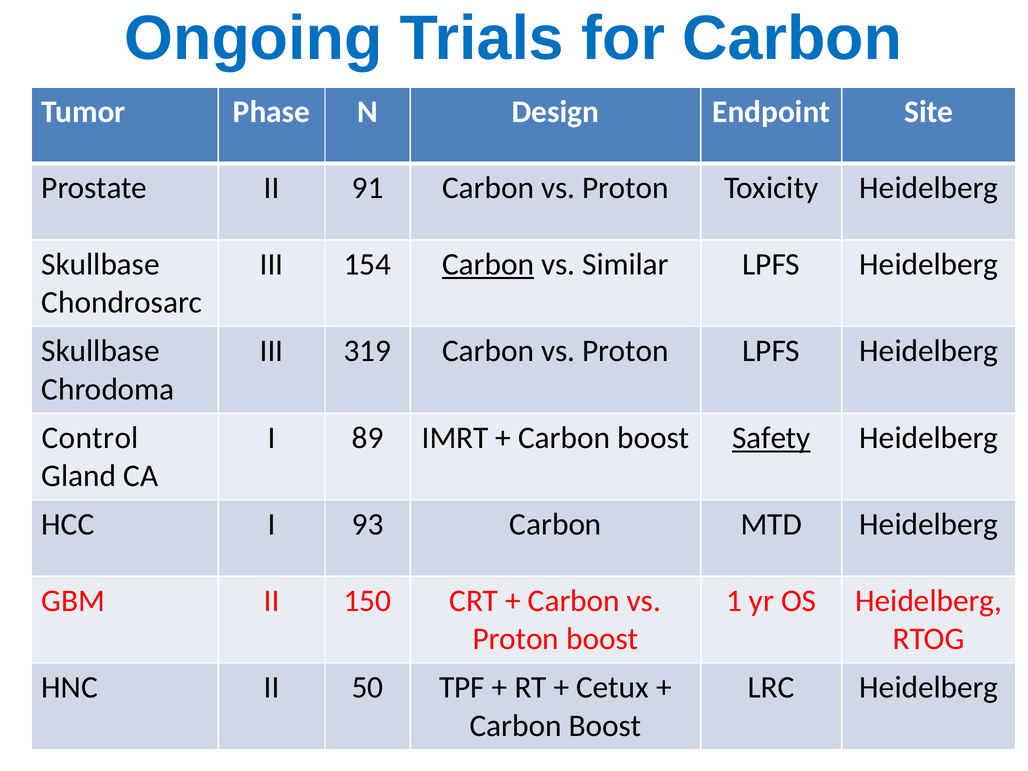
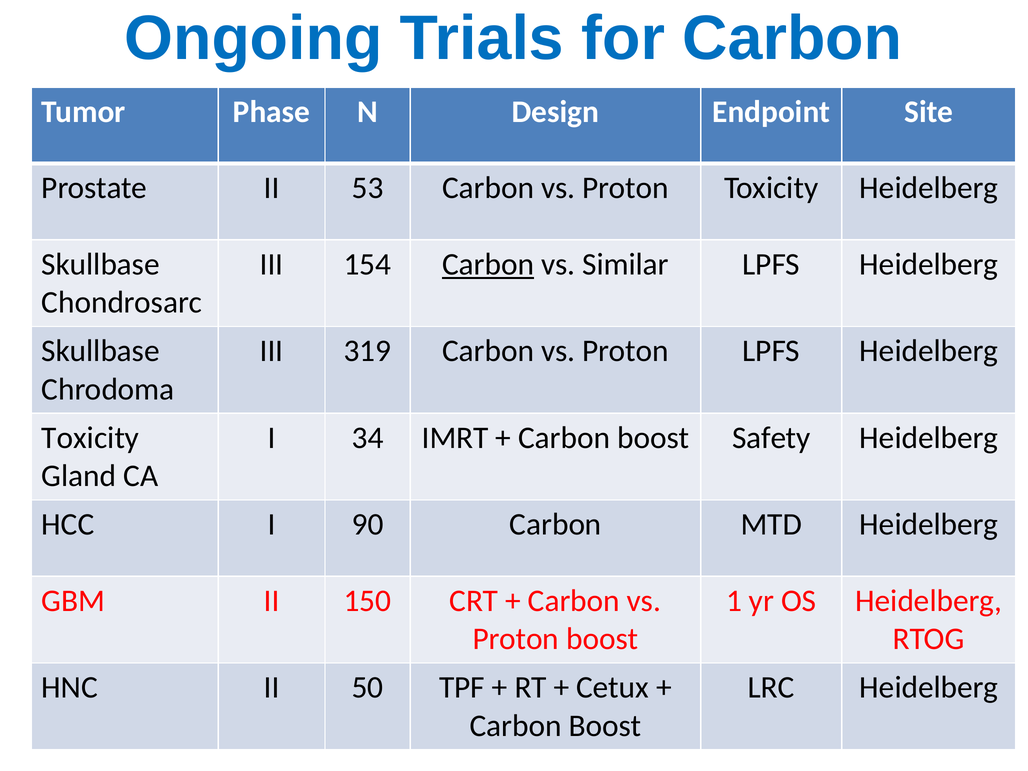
91: 91 -> 53
Control at (90, 438): Control -> Toxicity
89: 89 -> 34
Safety underline: present -> none
93: 93 -> 90
